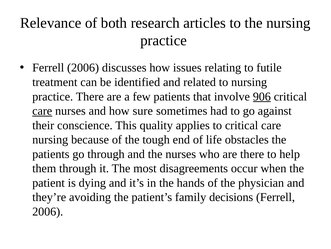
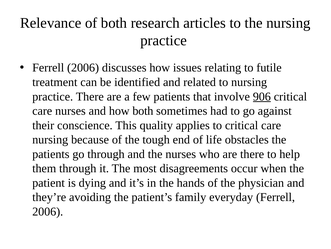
care at (42, 111) underline: present -> none
how sure: sure -> both
decisions: decisions -> everyday
